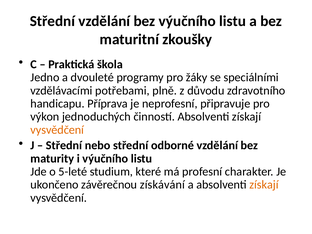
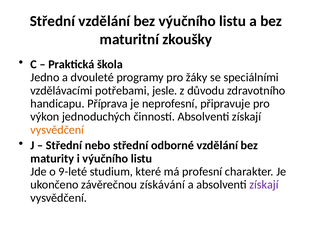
plně: plně -> jesle
5-leté: 5-leté -> 9-leté
získají at (264, 185) colour: orange -> purple
